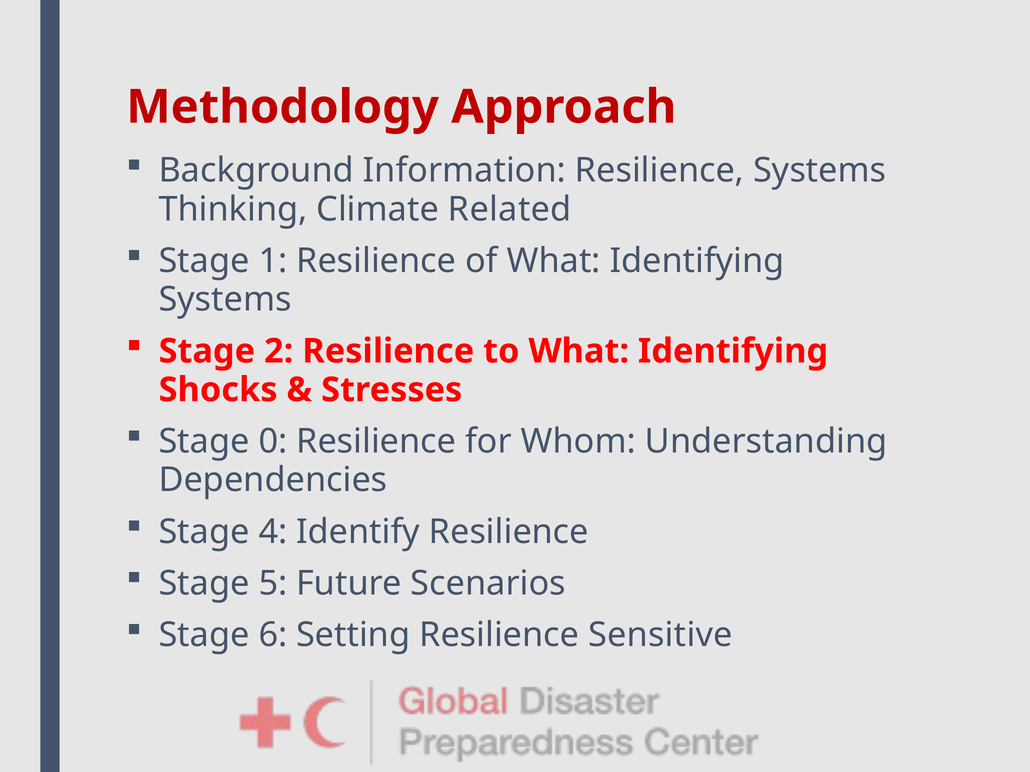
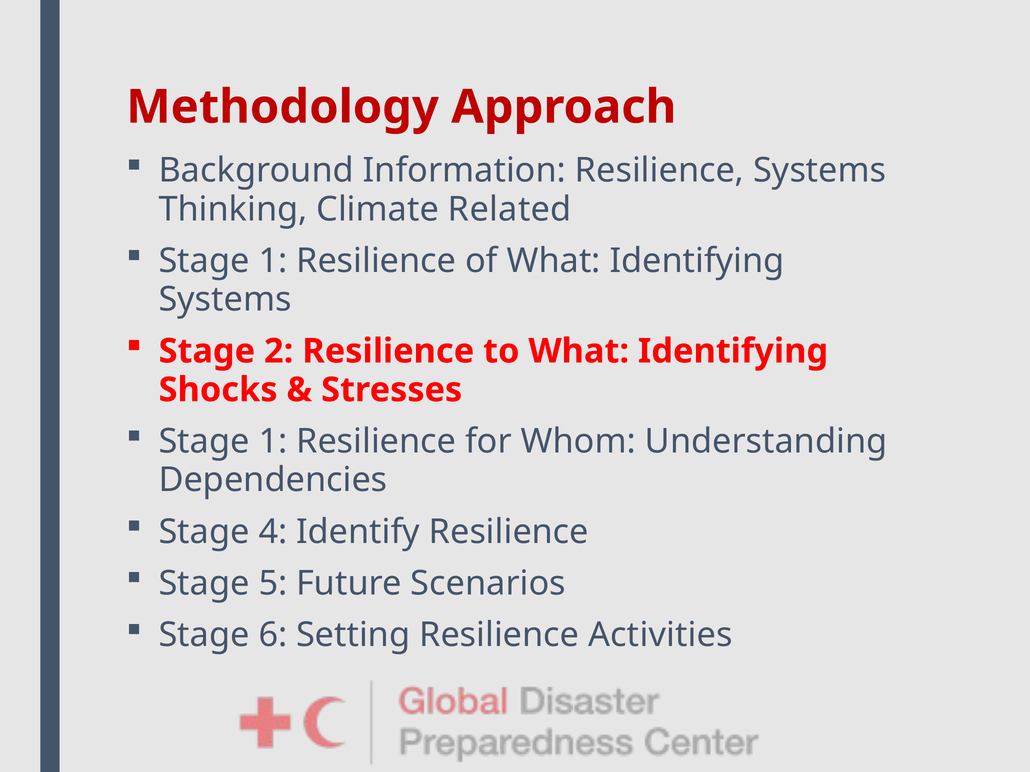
0 at (273, 442): 0 -> 1
Sensitive: Sensitive -> Activities
